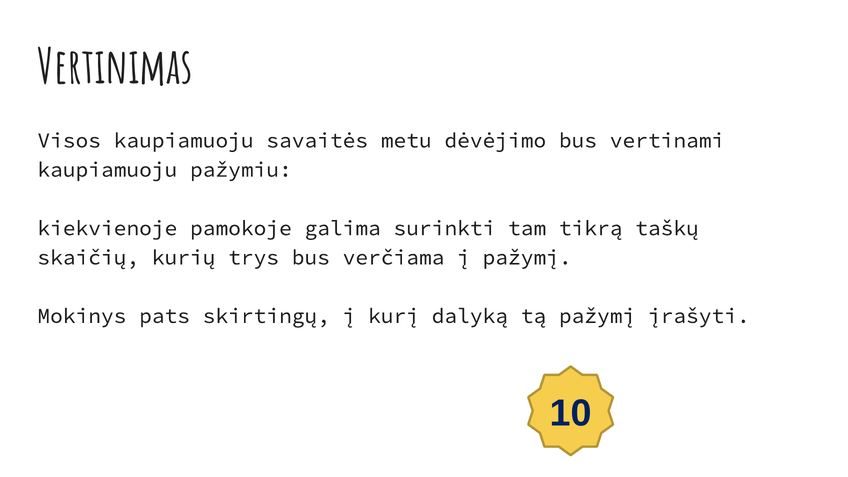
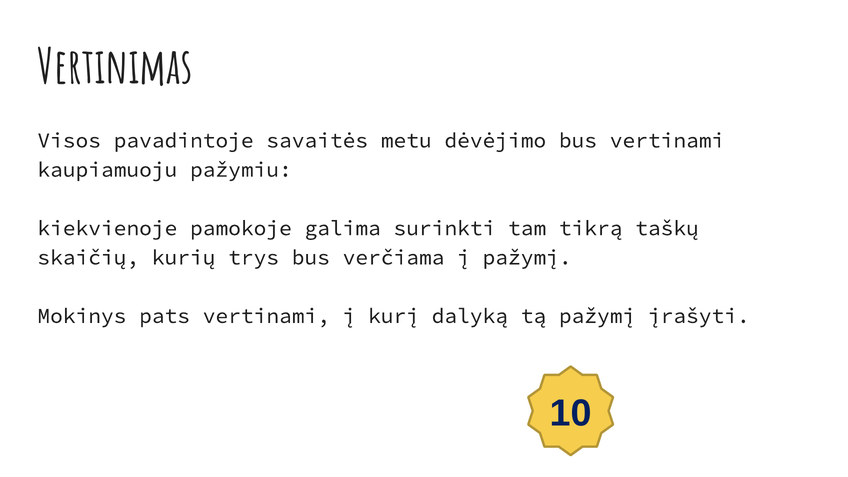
Visos kaupiamuoju: kaupiamuoju -> pavadintoje
pats skirtingų: skirtingų -> vertinami
